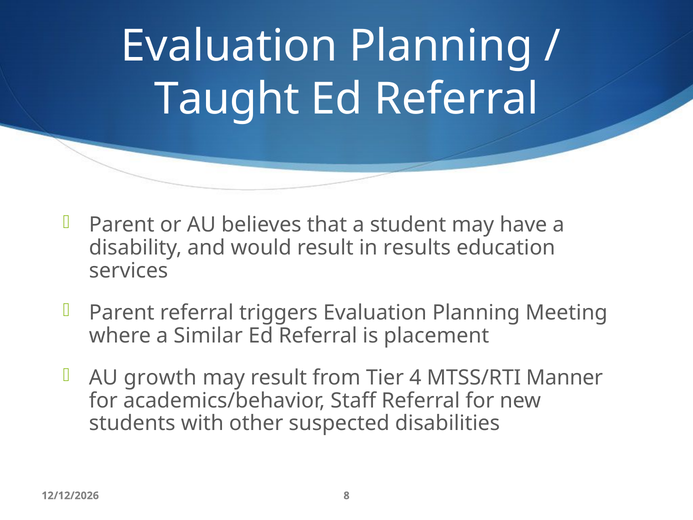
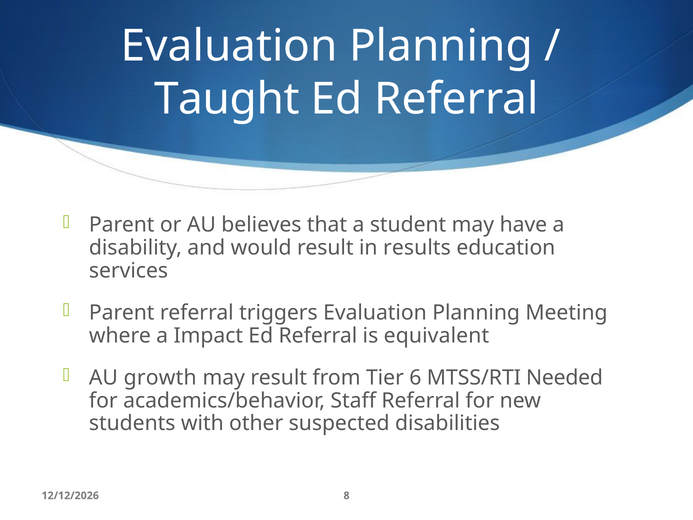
Similar: Similar -> Impact
placement: placement -> equivalent
4: 4 -> 6
Manner: Manner -> Needed
